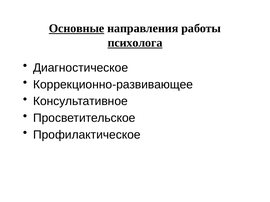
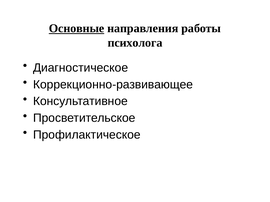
психолога underline: present -> none
